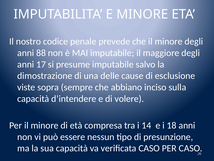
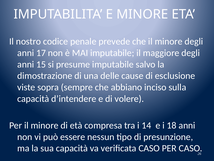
88: 88 -> 17
17: 17 -> 15
